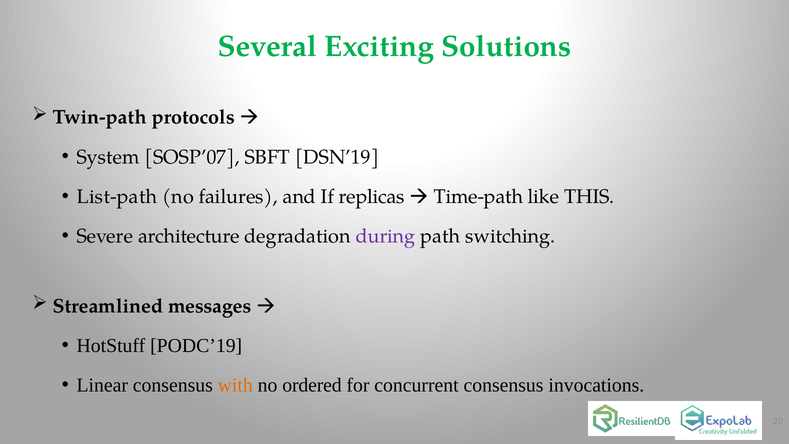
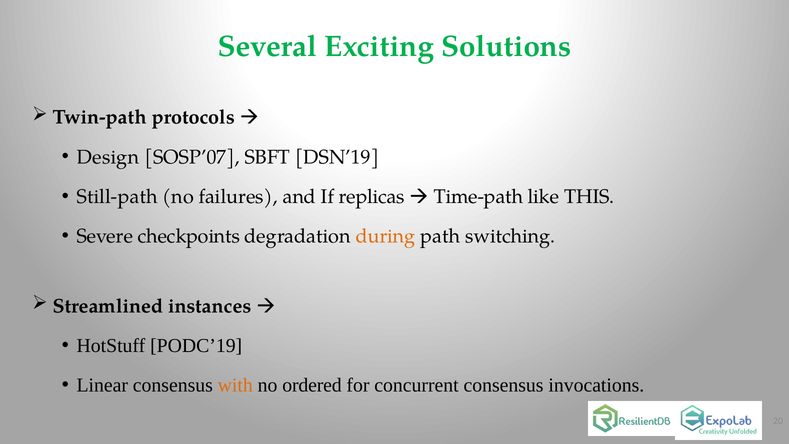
System: System -> Design
List-path: List-path -> Still-path
architecture: architecture -> checkpoints
during colour: purple -> orange
messages: messages -> instances
